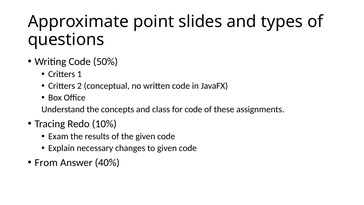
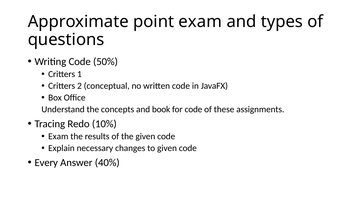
point slides: slides -> exam
class: class -> book
From: From -> Every
